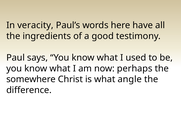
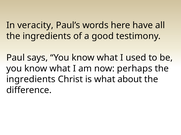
somewhere at (31, 80): somewhere -> ingredients
angle: angle -> about
